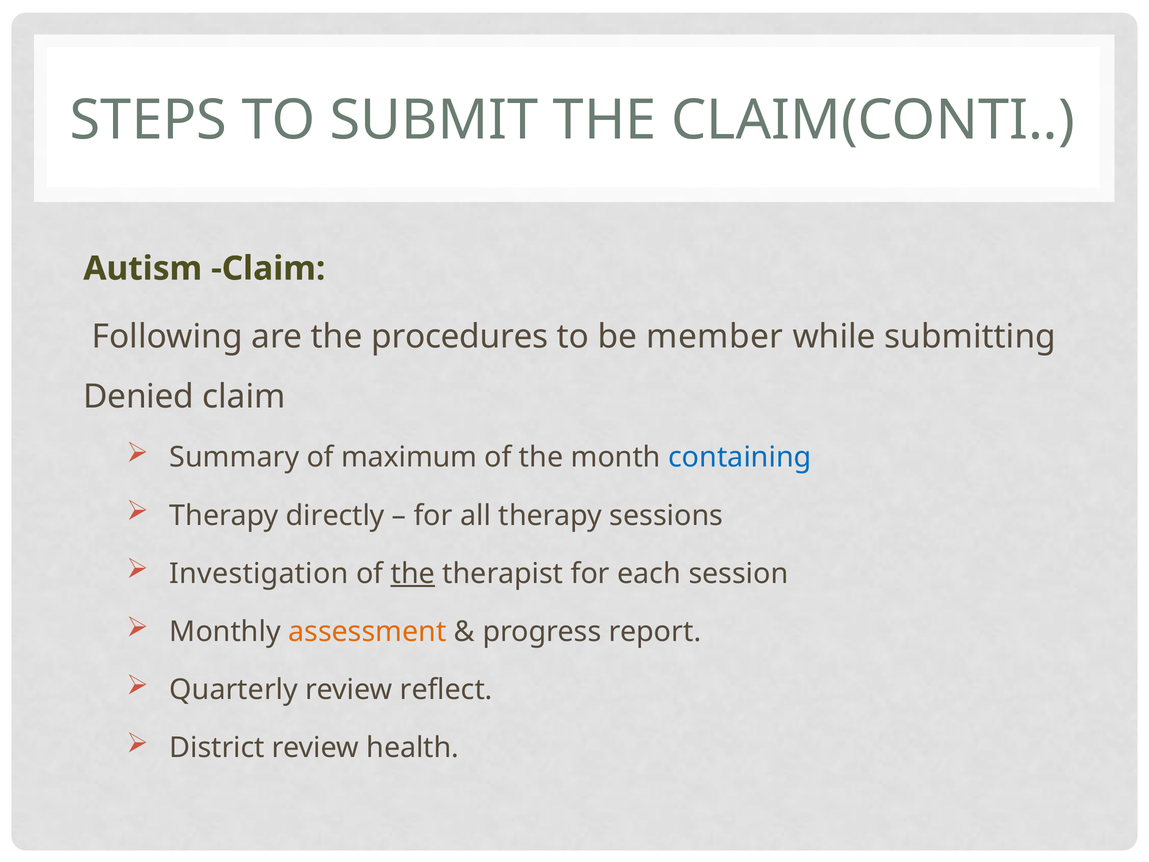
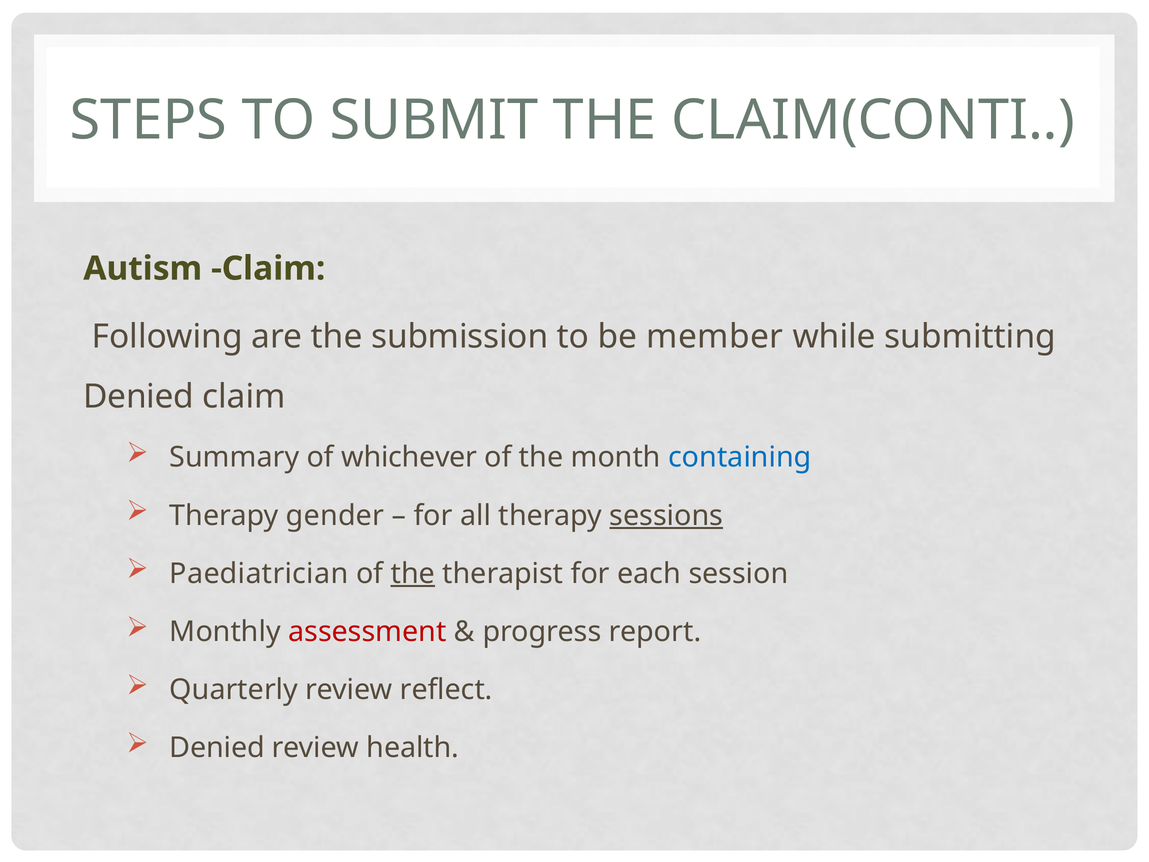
procedures: procedures -> submission
maximum: maximum -> whichever
directly: directly -> gender
sessions underline: none -> present
Investigation: Investigation -> Paediatrician
assessment colour: orange -> red
District at (217, 748): District -> Denied
